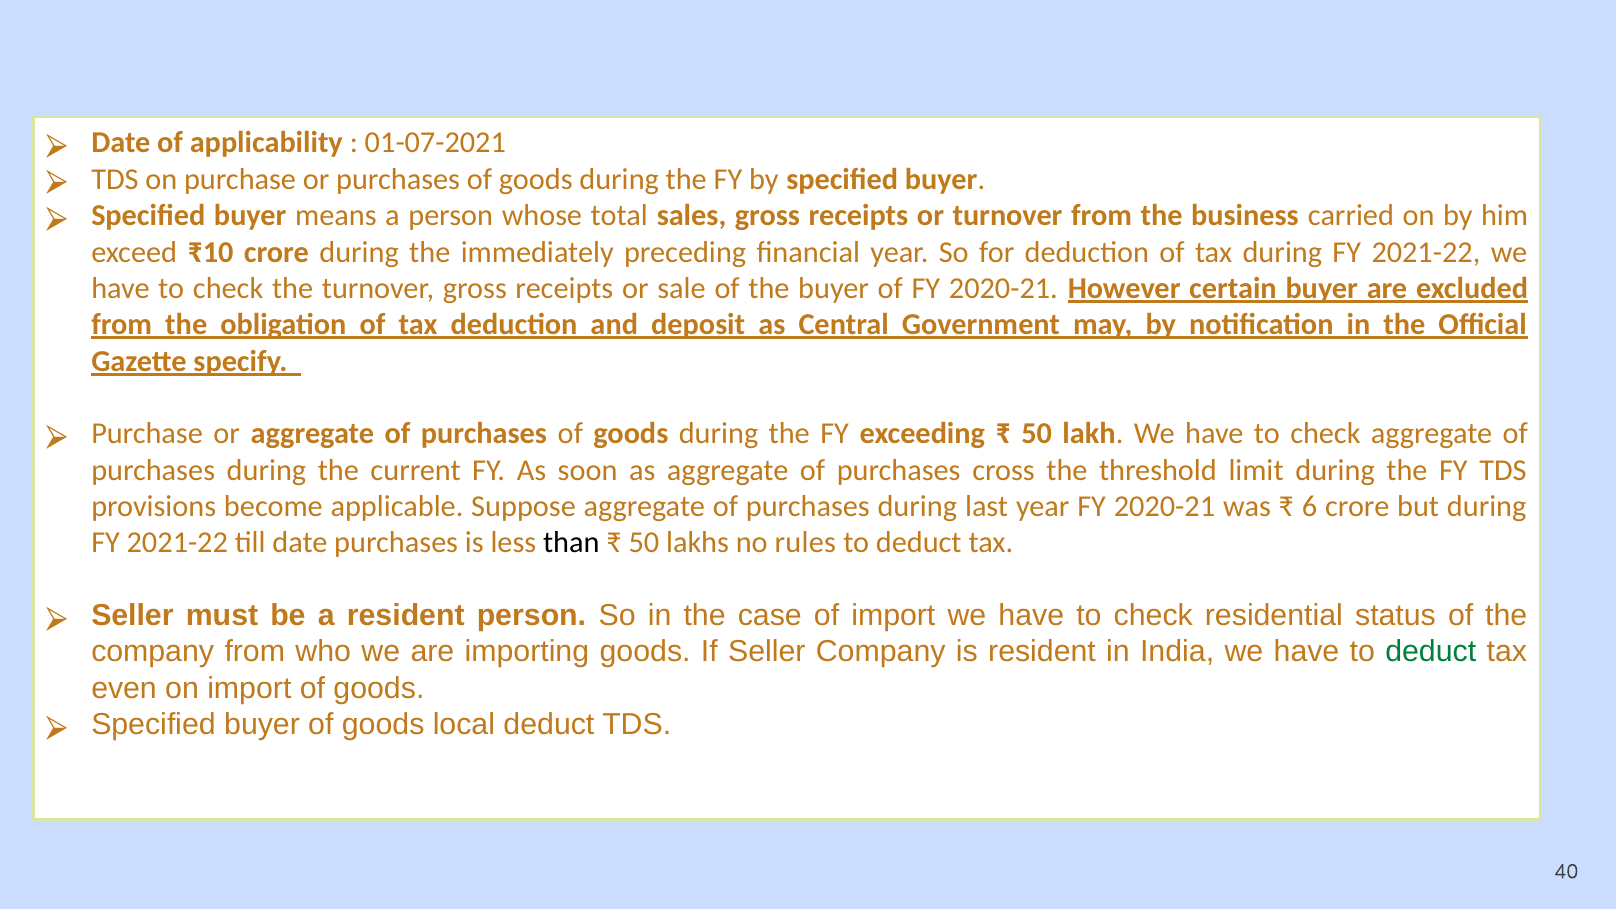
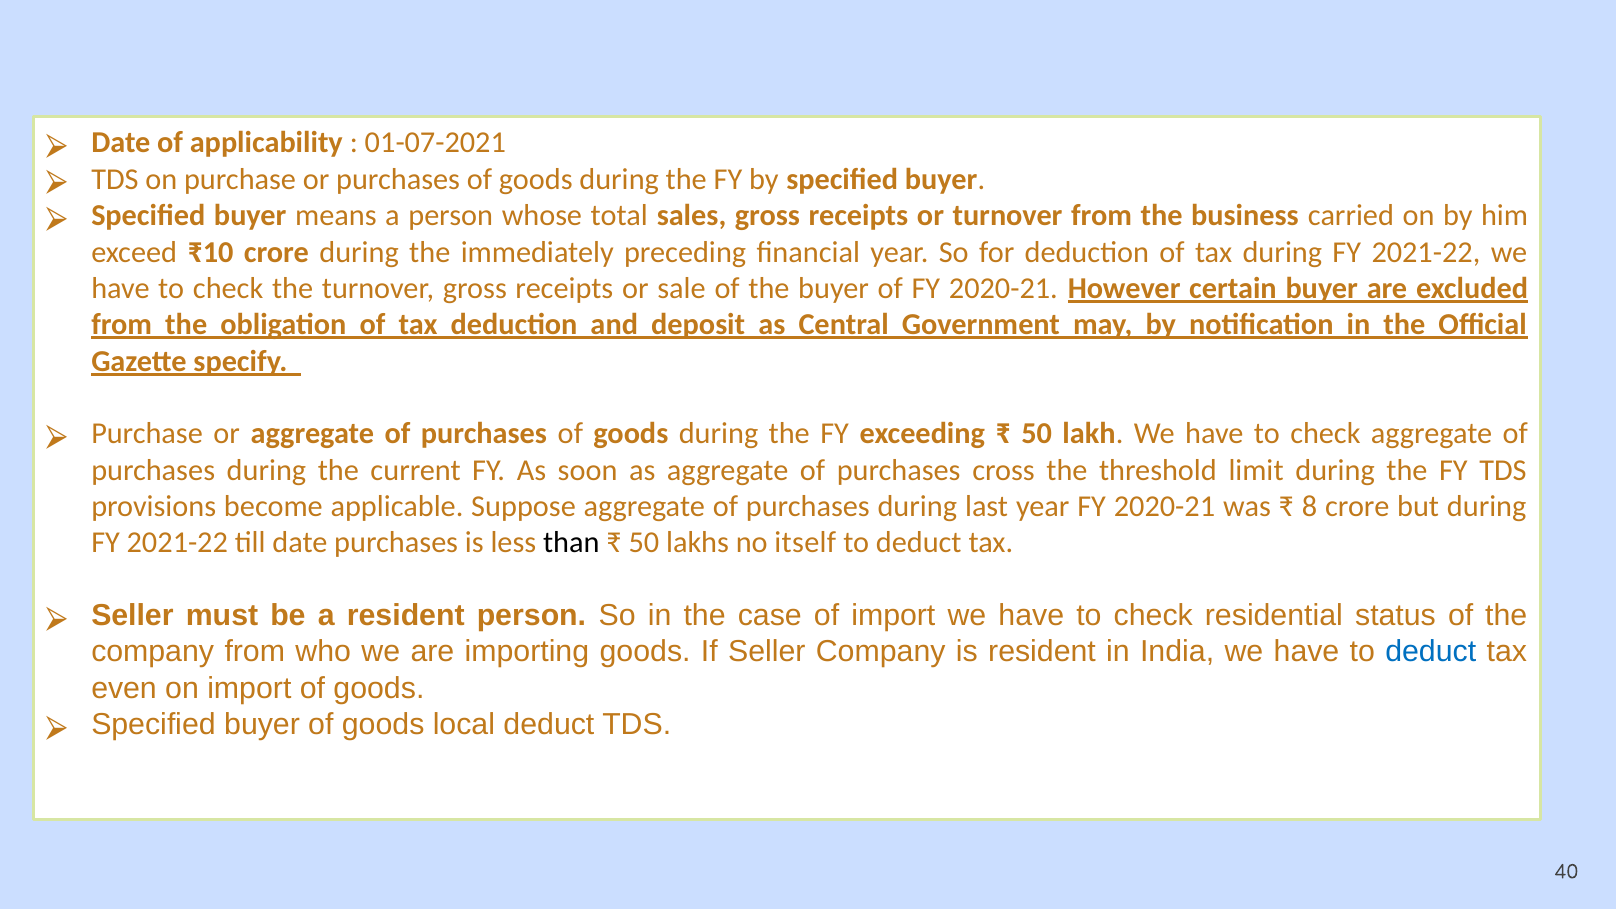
6: 6 -> 8
rules: rules -> itself
deduct at (1431, 652) colour: green -> blue
